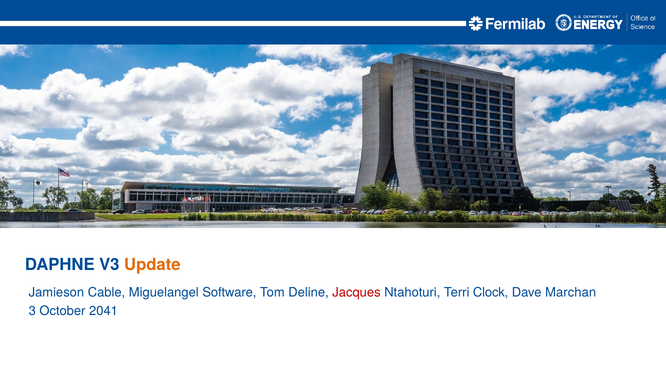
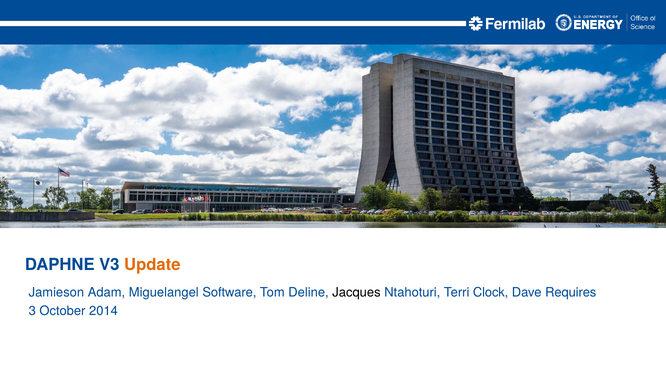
Cable: Cable -> Adam
Jacques colour: red -> black
Marchan: Marchan -> Requires
2041: 2041 -> 2014
